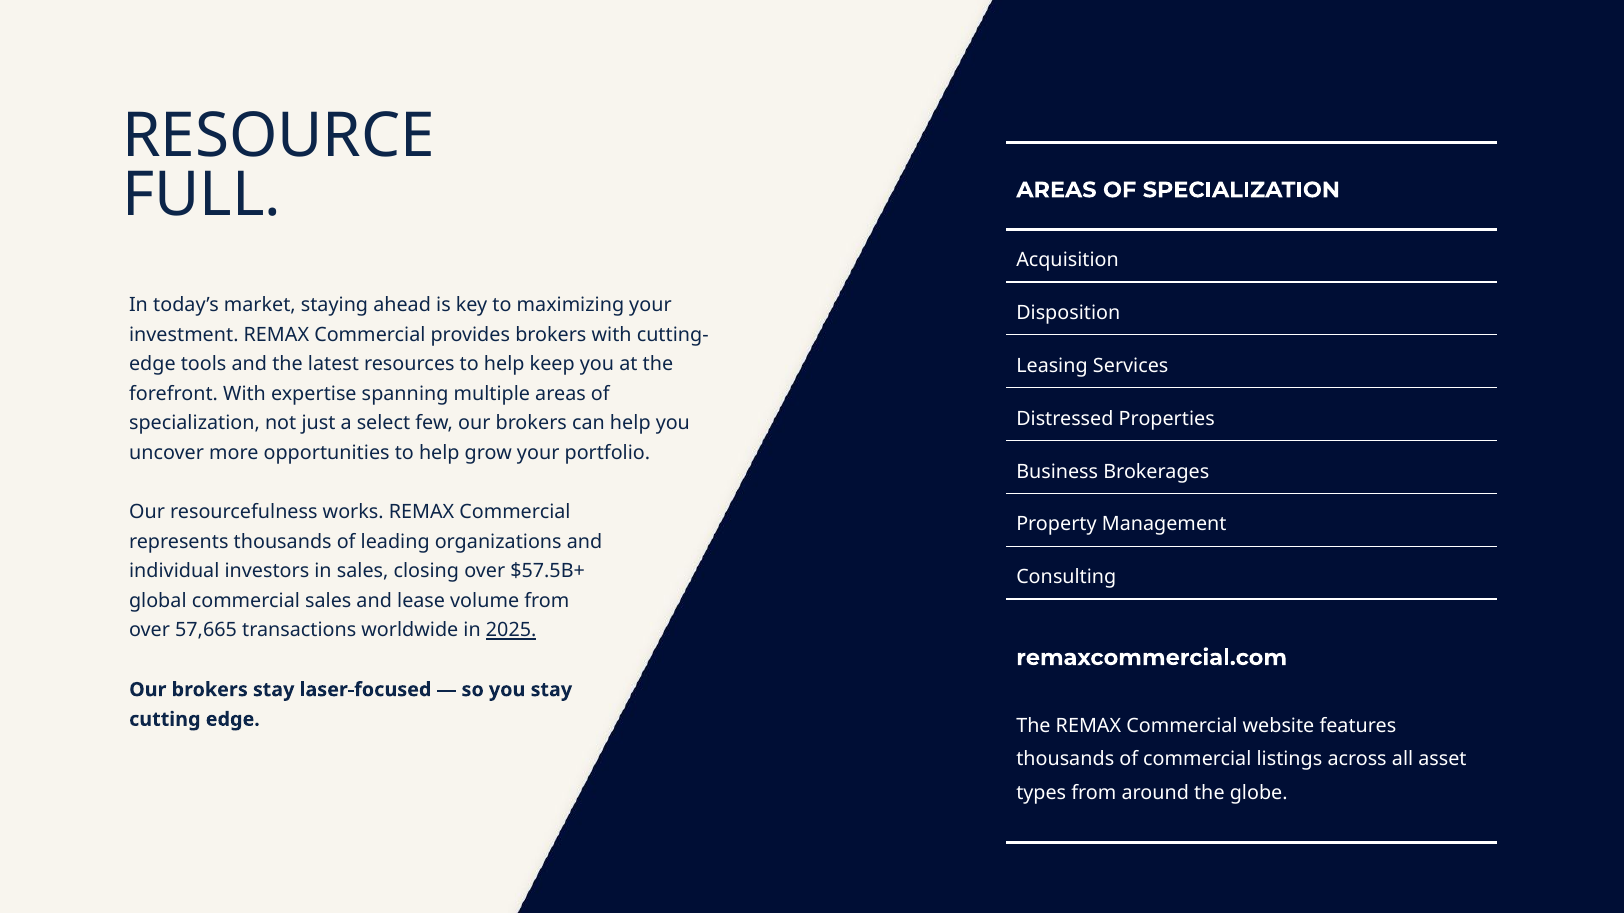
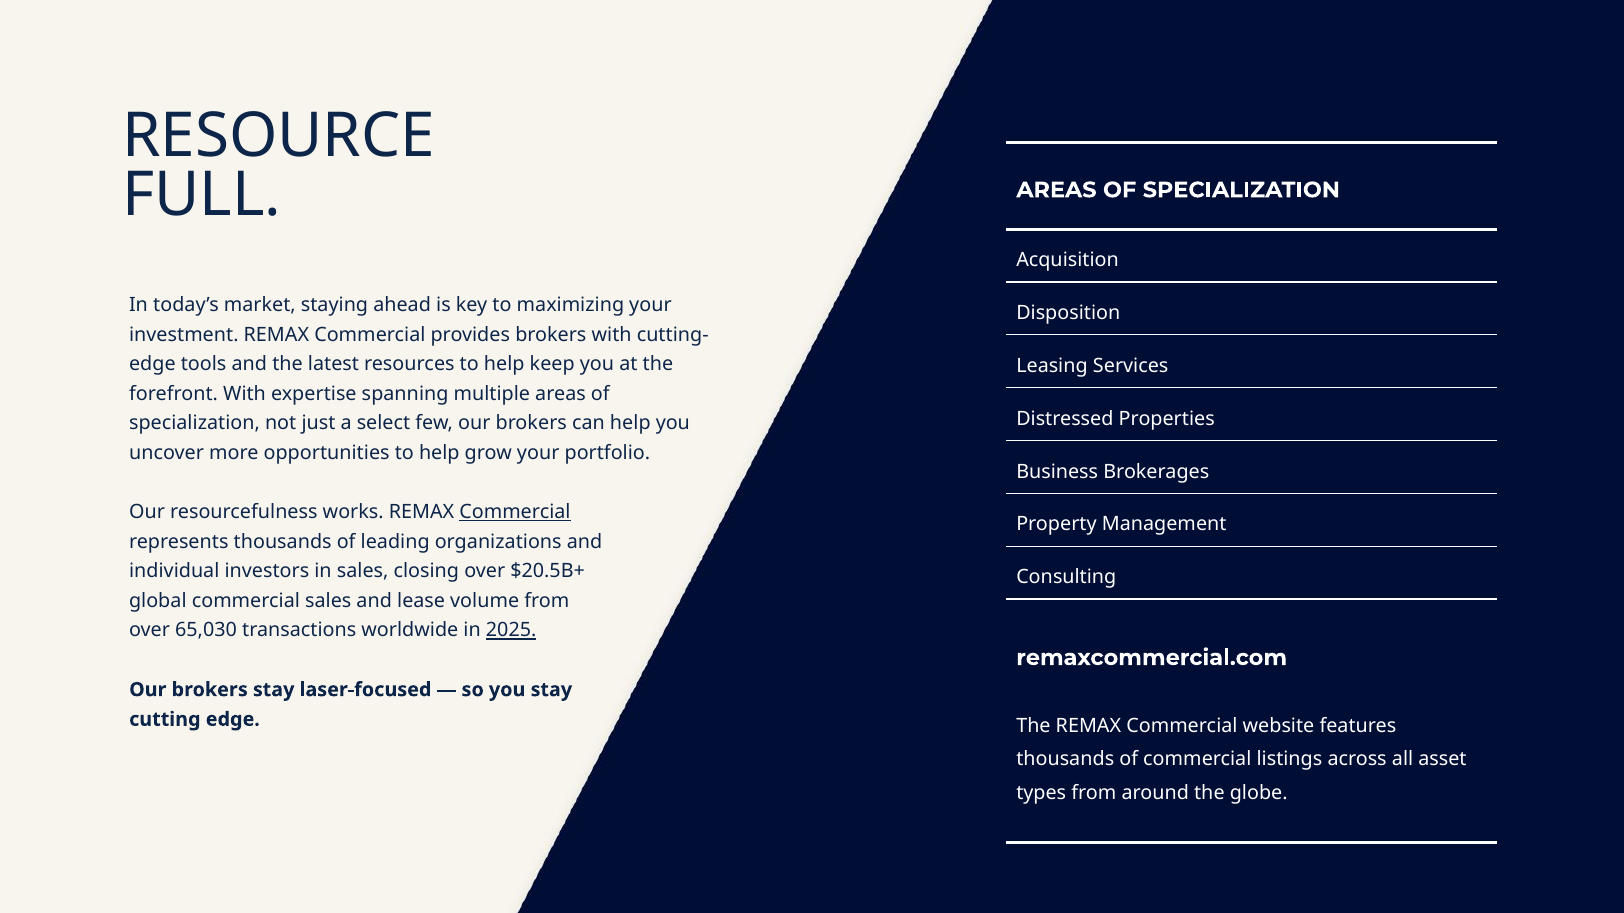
Commercial at (515, 512) underline: none -> present
$57.5B+: $57.5B+ -> $20.5B+
57,665: 57,665 -> 65,030
